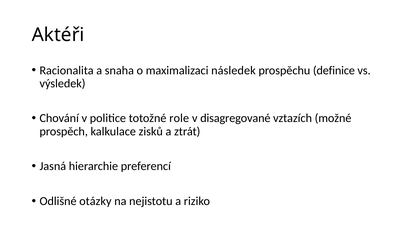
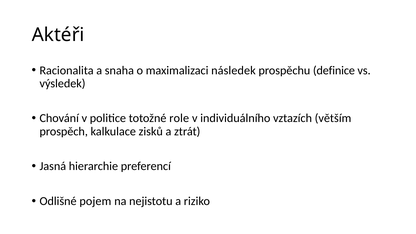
disagregované: disagregované -> individuálního
možné: možné -> větším
otázky: otázky -> pojem
